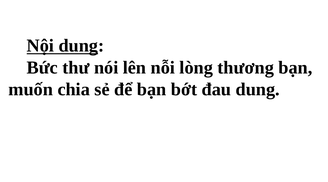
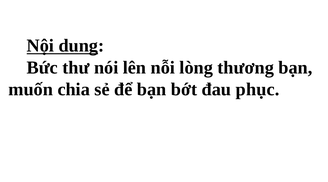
đau dung: dung -> phục
